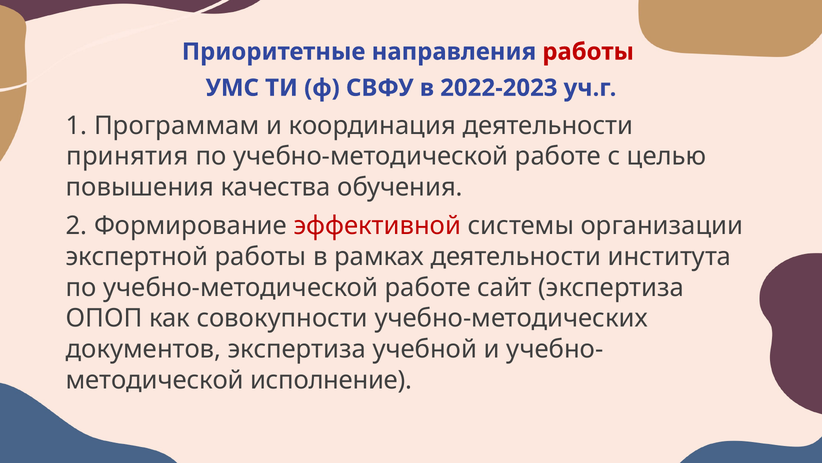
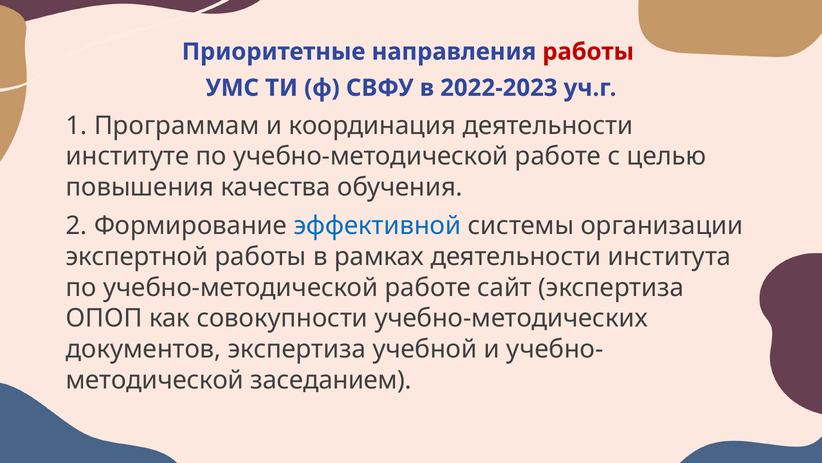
принятия: принятия -> институте
эффективной colour: red -> blue
исполнение: исполнение -> заседанием
